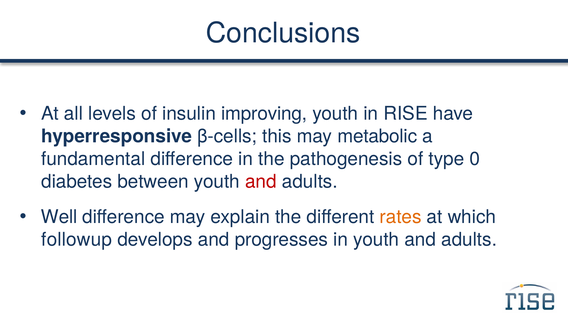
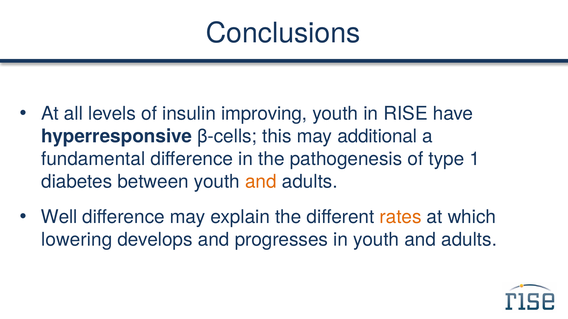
metabolic: metabolic -> additional
0: 0 -> 1
and at (261, 182) colour: red -> orange
followup: followup -> lowering
